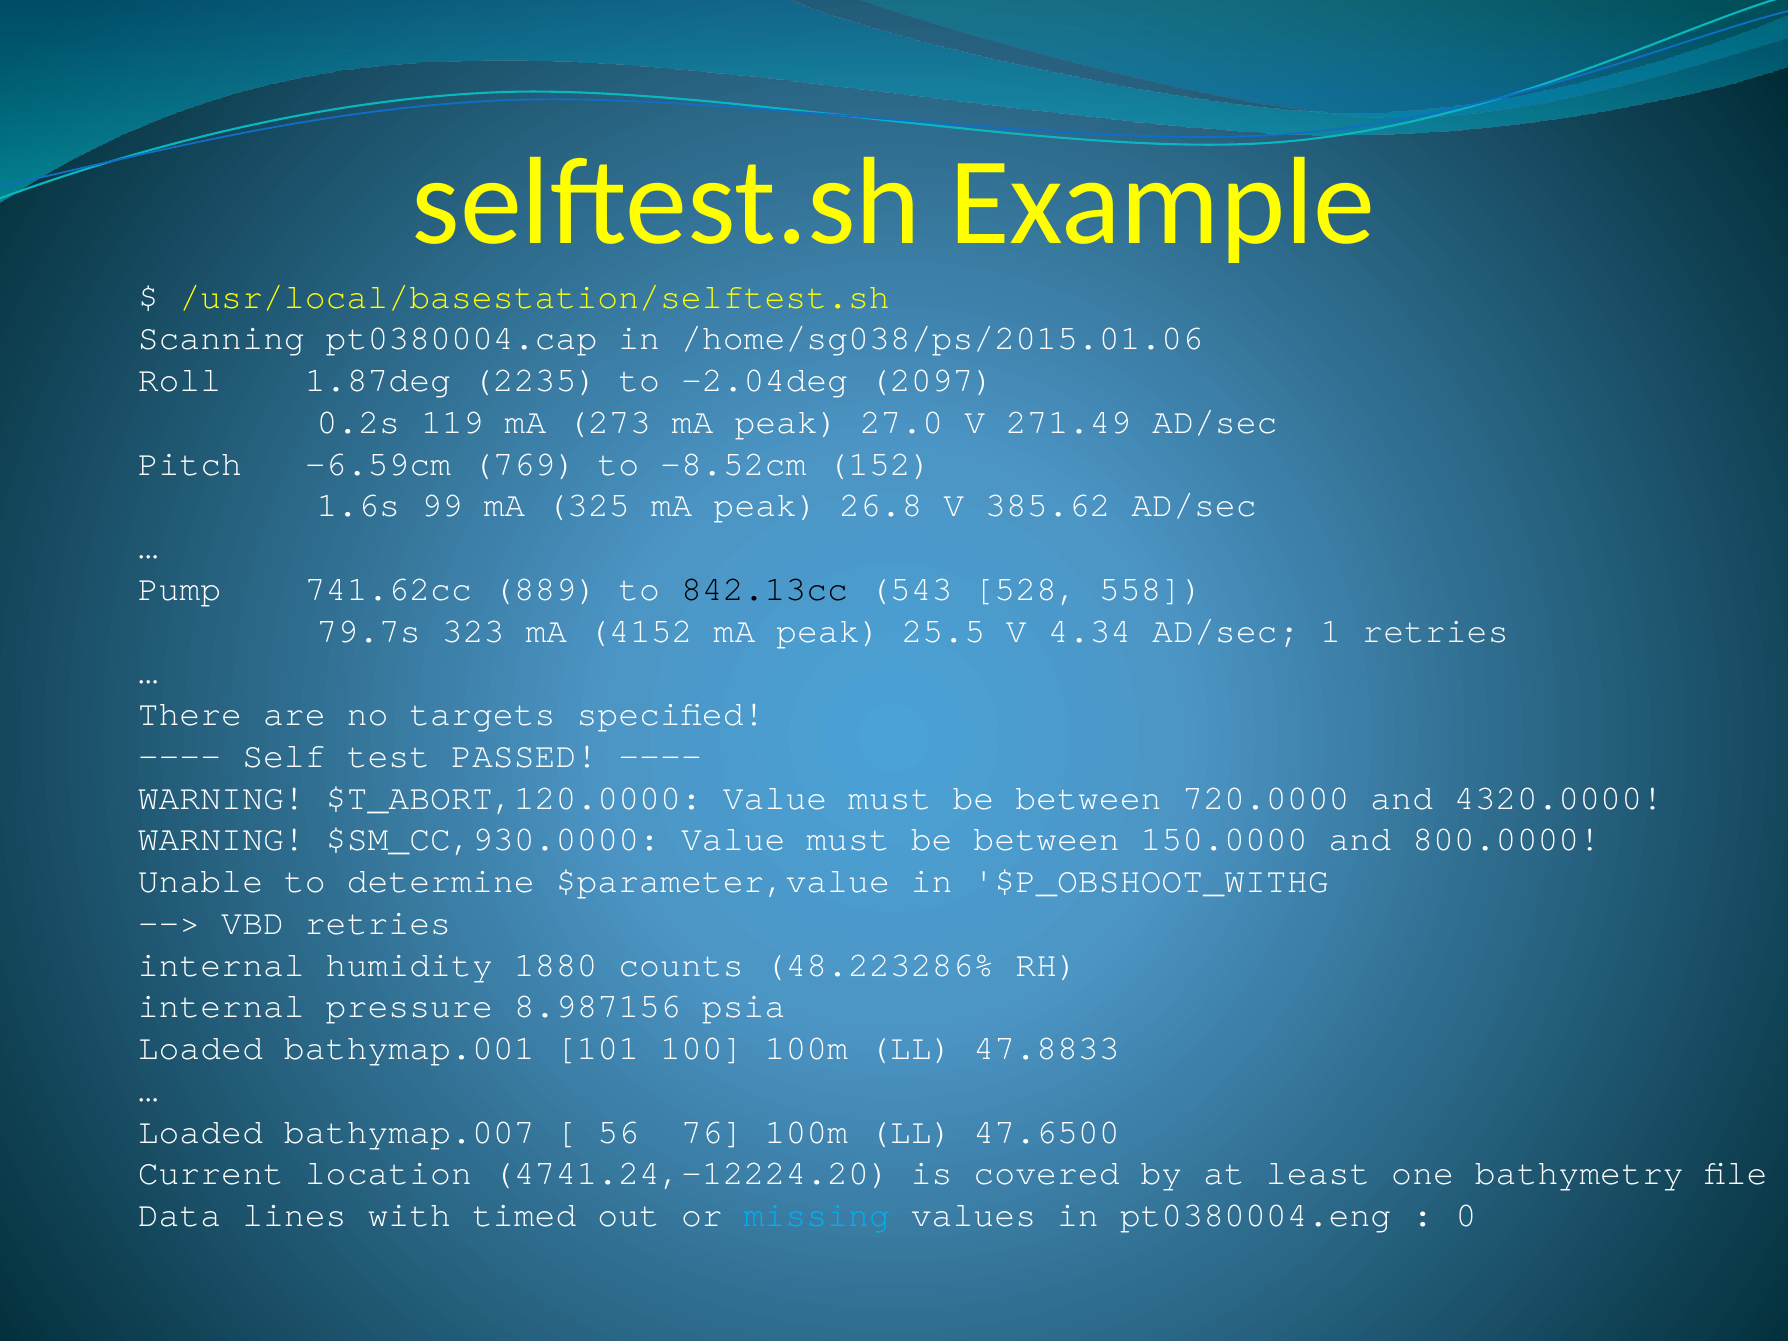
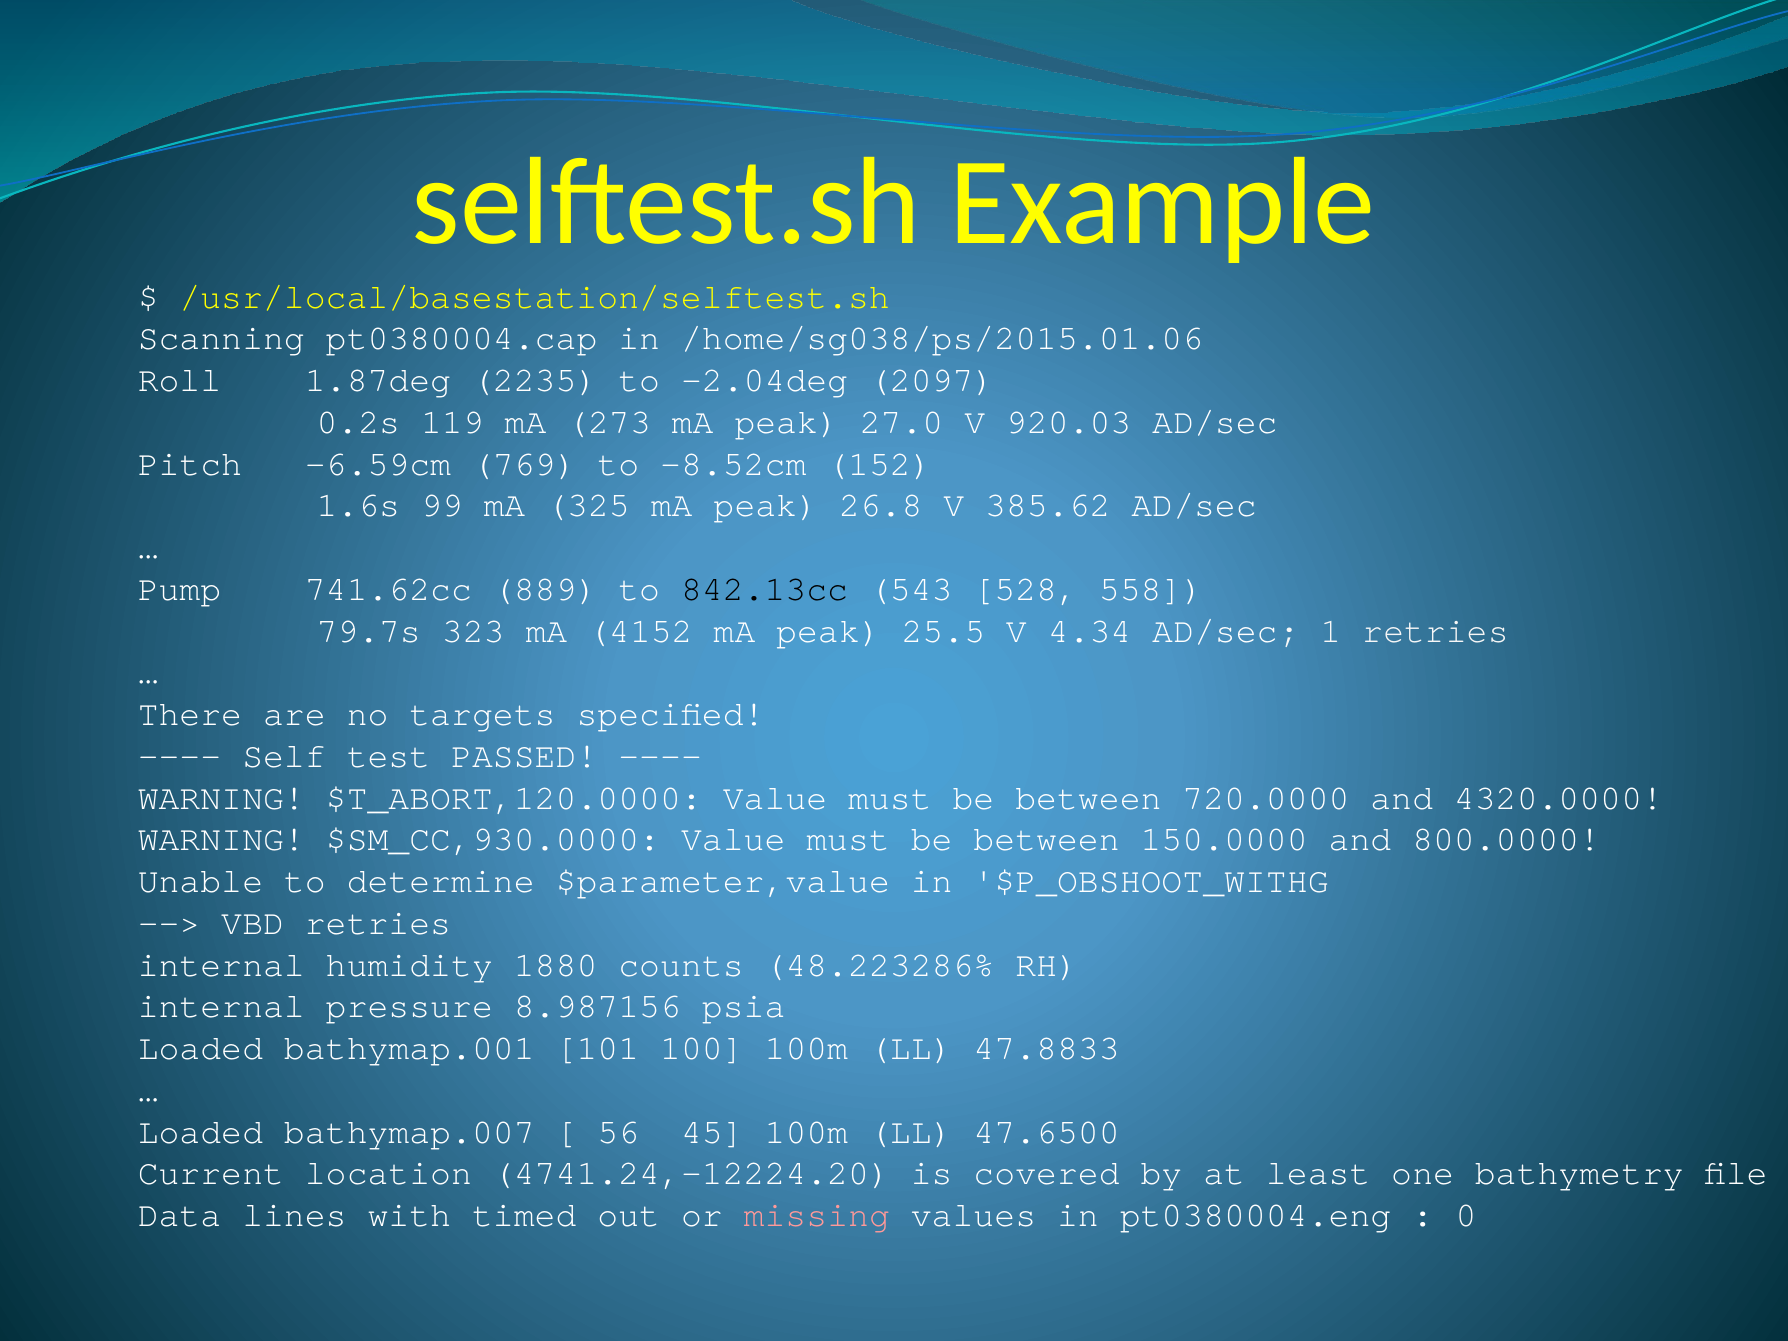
271.49: 271.49 -> 920.03
76: 76 -> 45
missing colour: light blue -> pink
